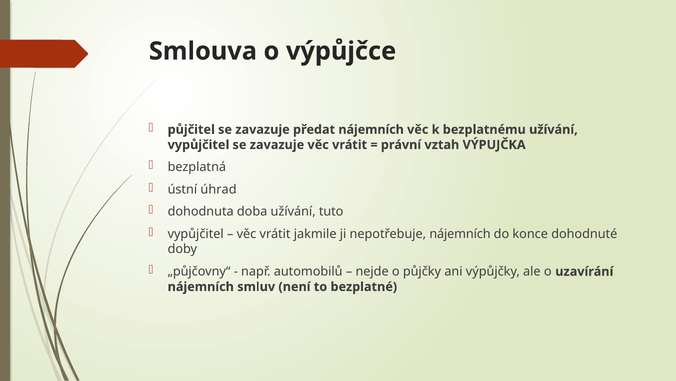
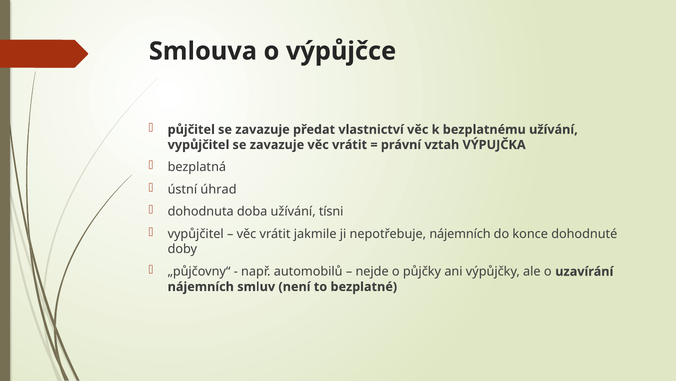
předat nájemních: nájemních -> vlastnictví
tuto: tuto -> tísni
